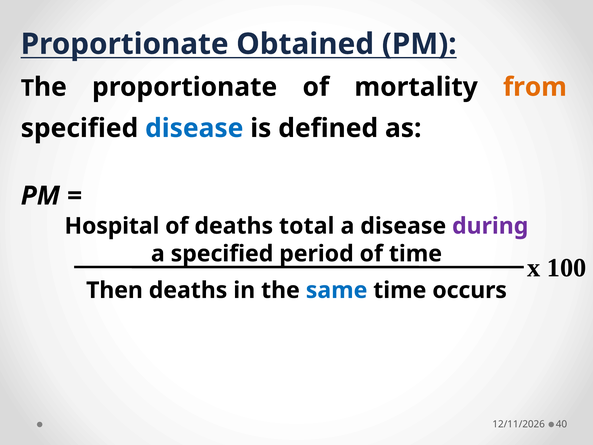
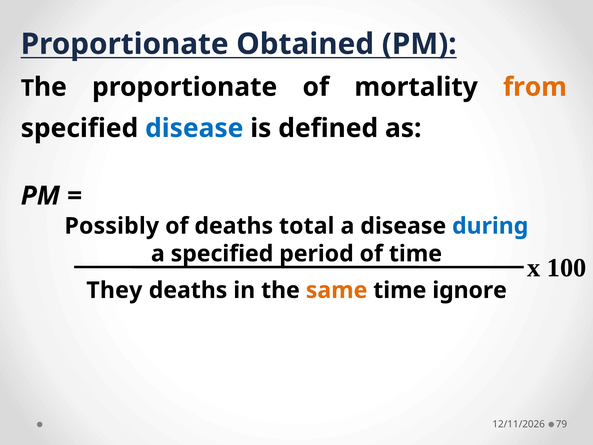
Hospital: Hospital -> Possibly
during colour: purple -> blue
Then: Then -> They
same colour: blue -> orange
occurs: occurs -> ignore
40: 40 -> 79
